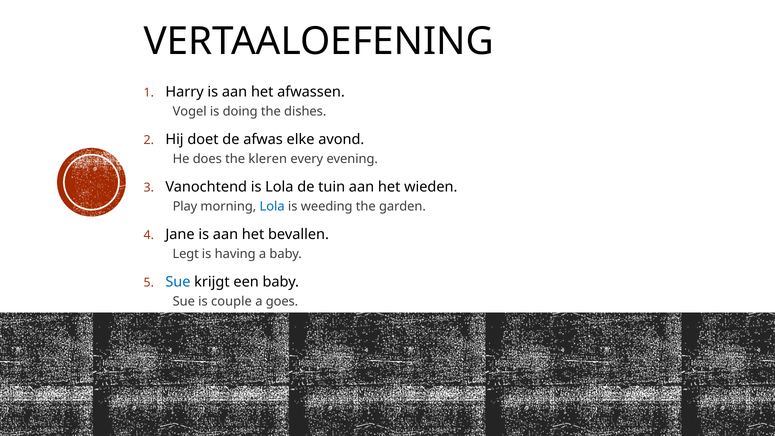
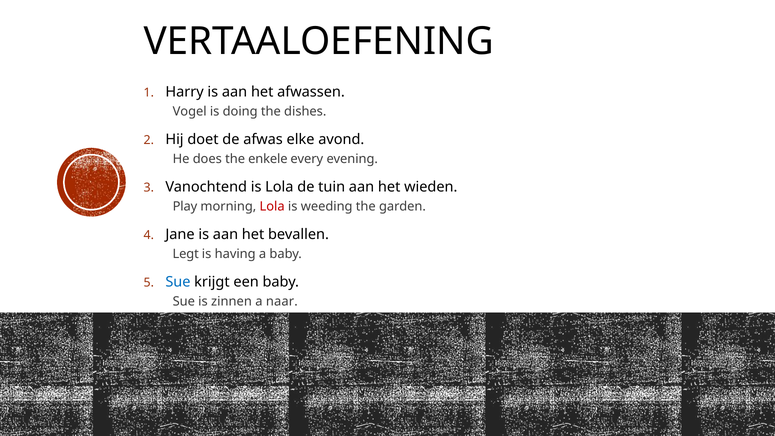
kleren: kleren -> enkele
Lola at (272, 206) colour: blue -> red
couple: couple -> zinnen
goes: goes -> naar
